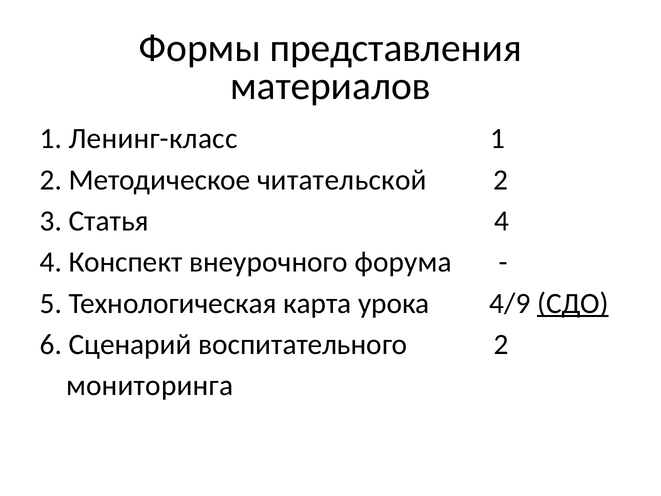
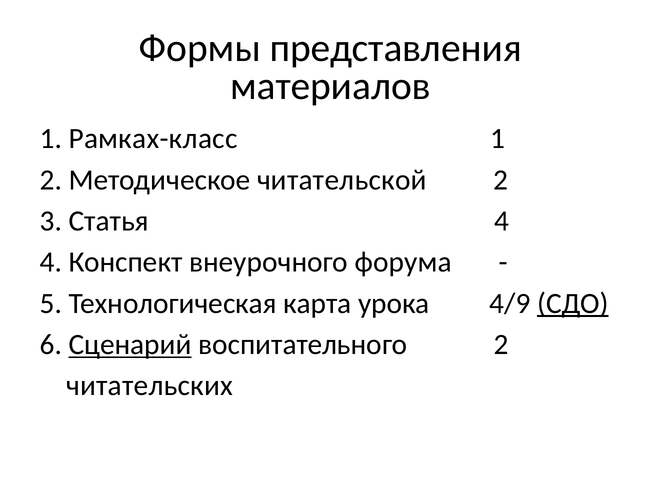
Ленинг-класс: Ленинг-класс -> Рамках-класс
Сценарий underline: none -> present
мониторинга: мониторинга -> читательских
